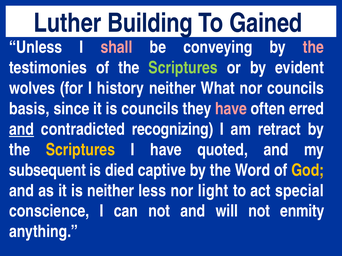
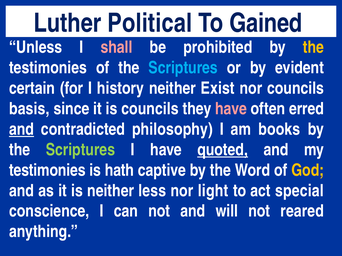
Building: Building -> Political
conveying: conveying -> prohibited
the at (313, 47) colour: pink -> yellow
Scriptures at (183, 68) colour: light green -> light blue
wolves: wolves -> certain
What: What -> Exist
recognizing: recognizing -> philosophy
retract: retract -> books
Scriptures at (80, 150) colour: yellow -> light green
quoted underline: none -> present
subsequent at (47, 170): subsequent -> testimonies
died: died -> hath
enmity: enmity -> reared
